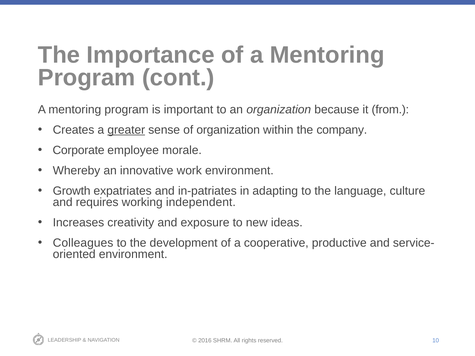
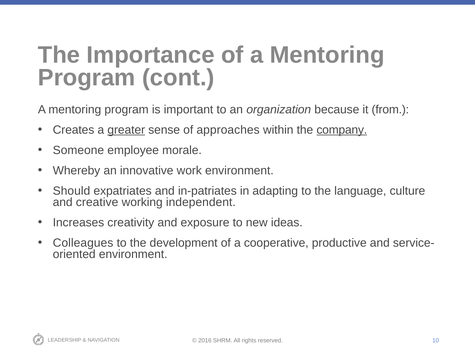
of organization: organization -> approaches
company underline: none -> present
Corporate: Corporate -> Someone
Growth: Growth -> Should
requires: requires -> creative
